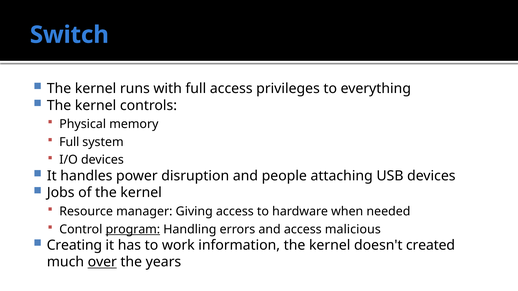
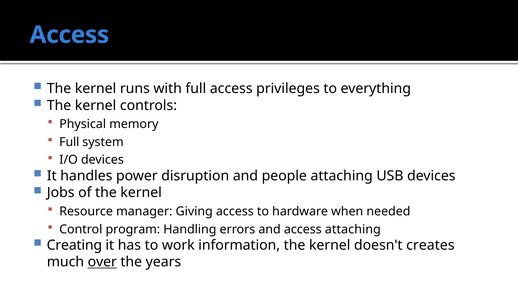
Switch at (69, 35): Switch -> Access
program underline: present -> none
access malicious: malicious -> attaching
created: created -> creates
